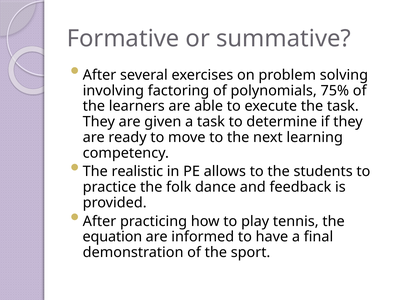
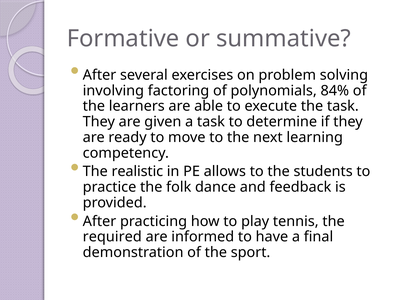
75%: 75% -> 84%
equation: equation -> required
